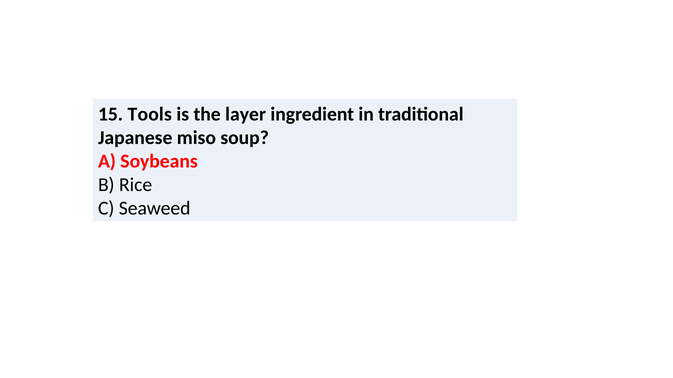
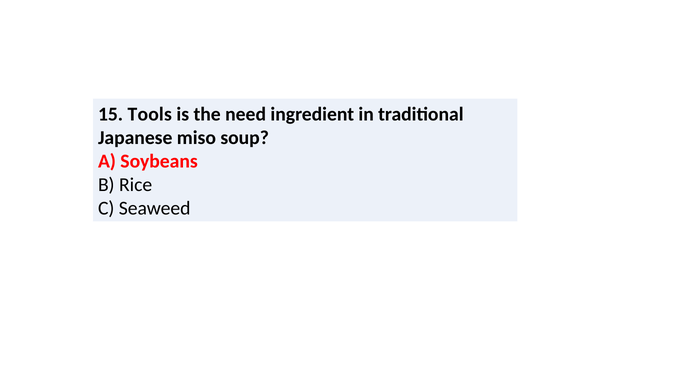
layer: layer -> need
